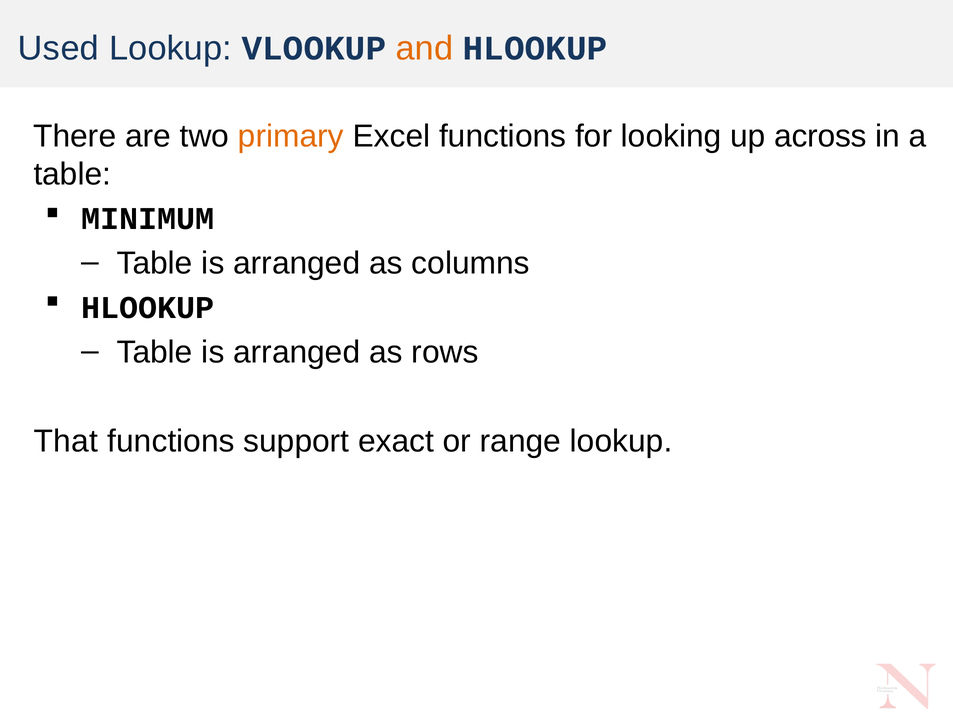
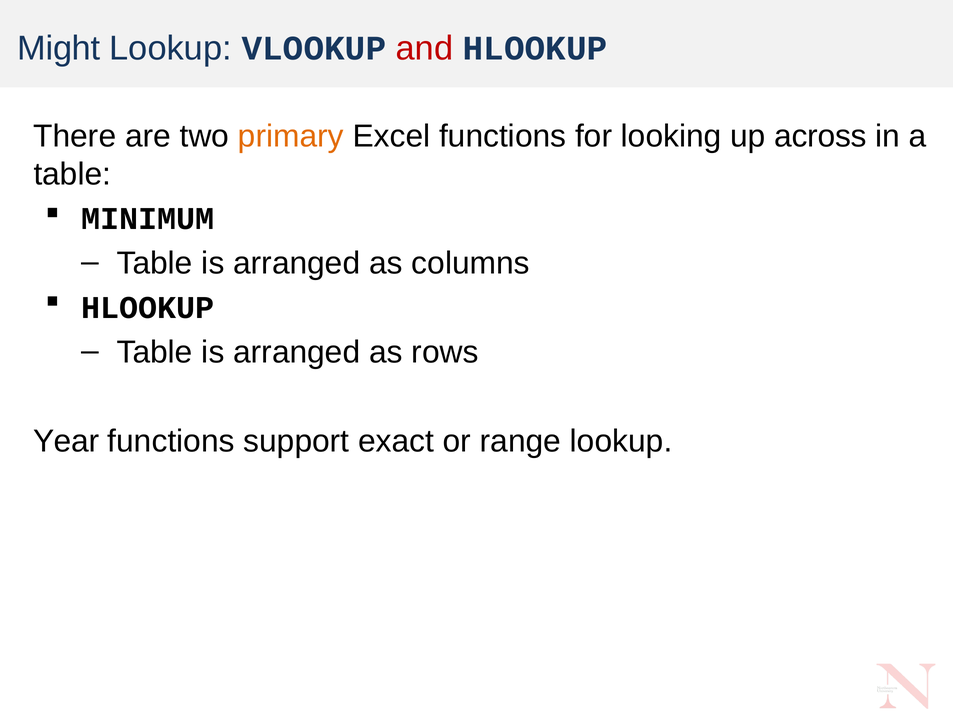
Used: Used -> Might
and colour: orange -> red
That: That -> Year
